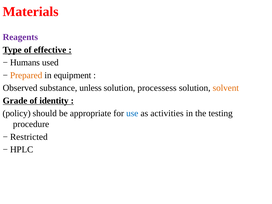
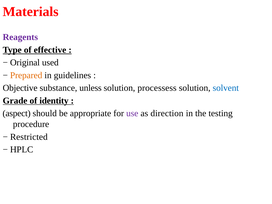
Humans: Humans -> Original
equipment: equipment -> guidelines
Observed: Observed -> Objective
solvent colour: orange -> blue
policy: policy -> aspect
use colour: blue -> purple
activities: activities -> direction
